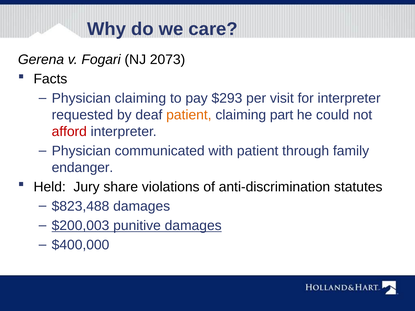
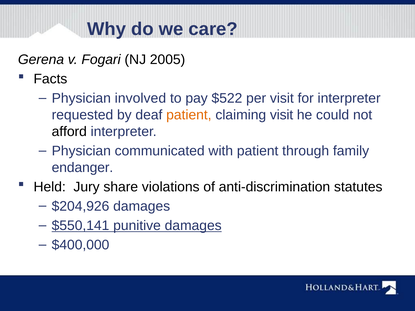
2073: 2073 -> 2005
Physician claiming: claiming -> involved
$293: $293 -> $522
claiming part: part -> visit
afford colour: red -> black
$823,488: $823,488 -> $204,926
$200,003: $200,003 -> $550,141
